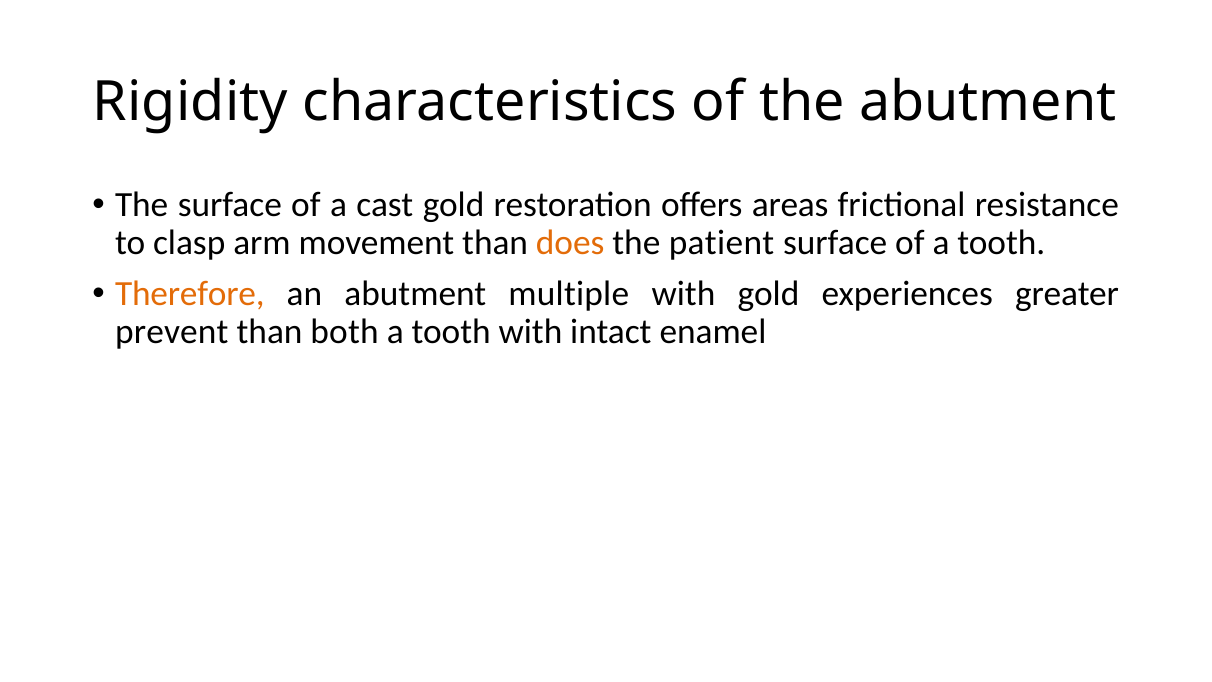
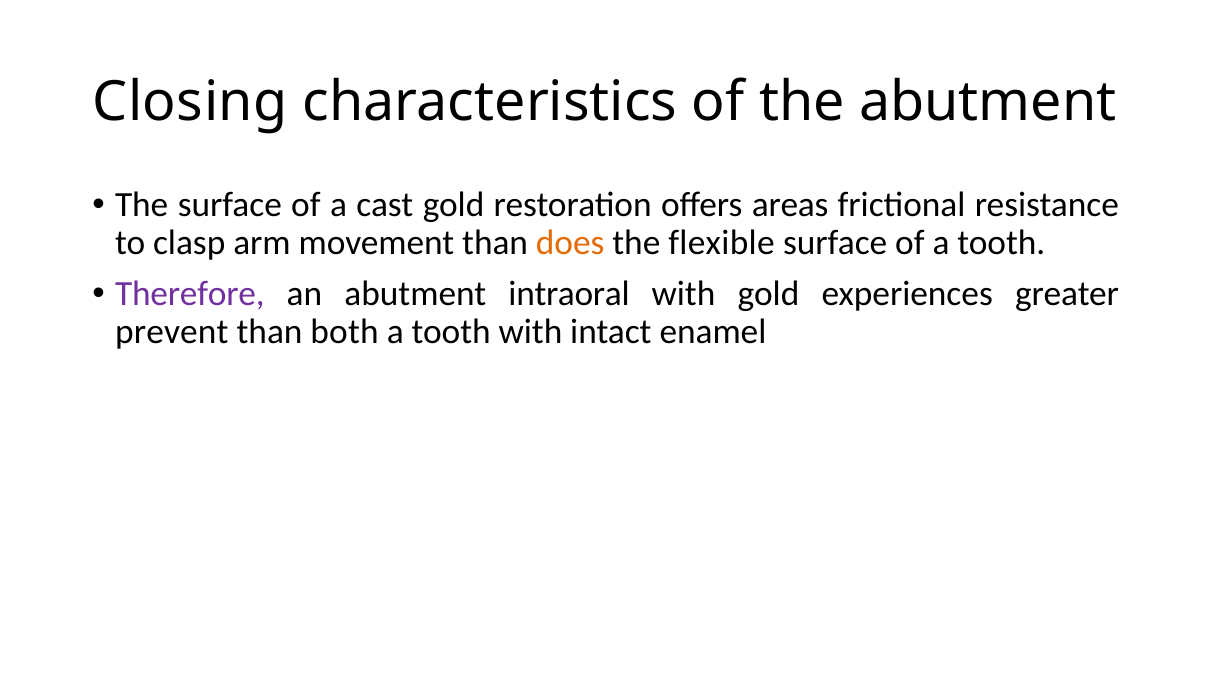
Rigidity: Rigidity -> Closing
patient: patient -> flexible
Therefore colour: orange -> purple
multiple: multiple -> intraoral
